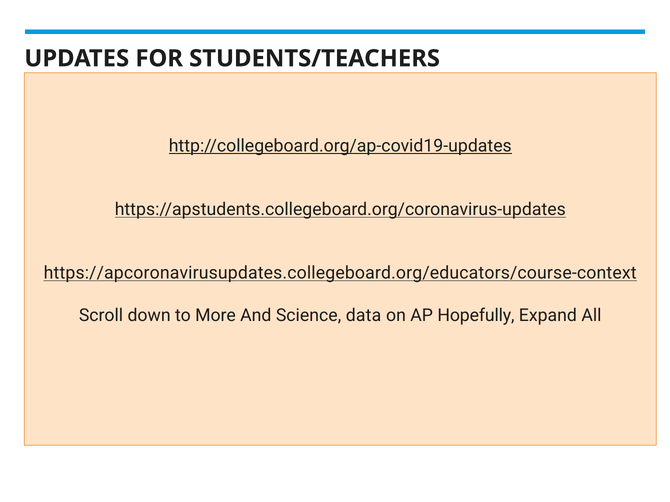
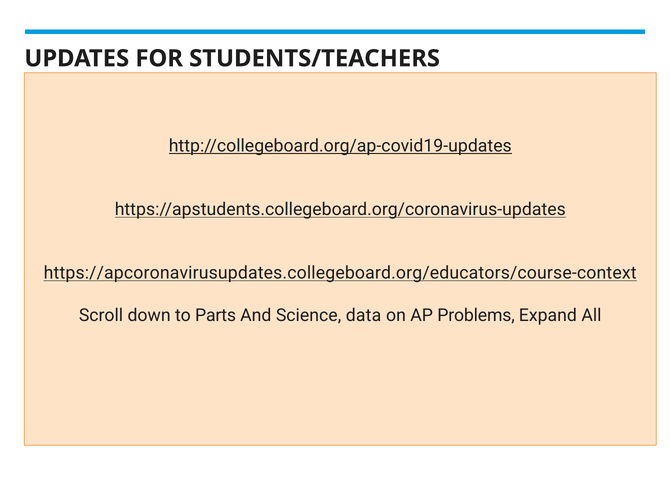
More: More -> Parts
Hopefully: Hopefully -> Problems
